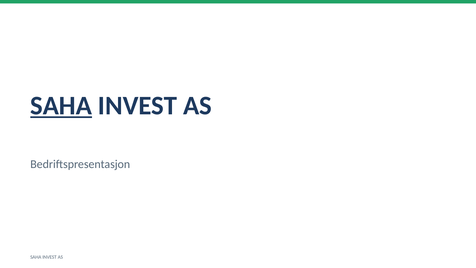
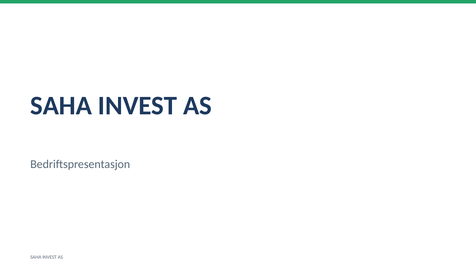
SAHA at (61, 106) underline: present -> none
